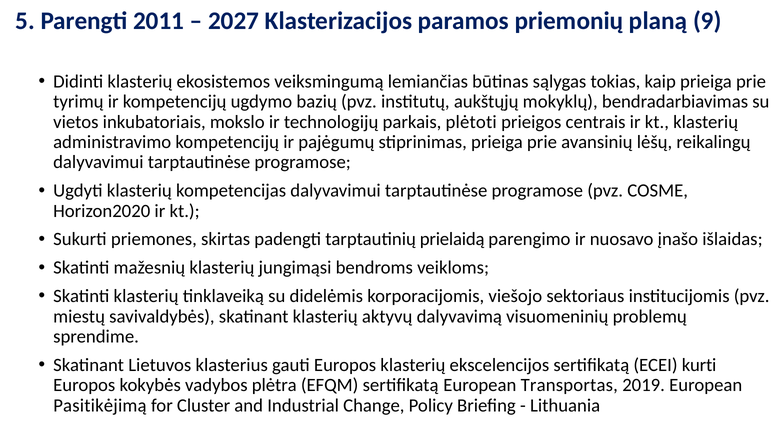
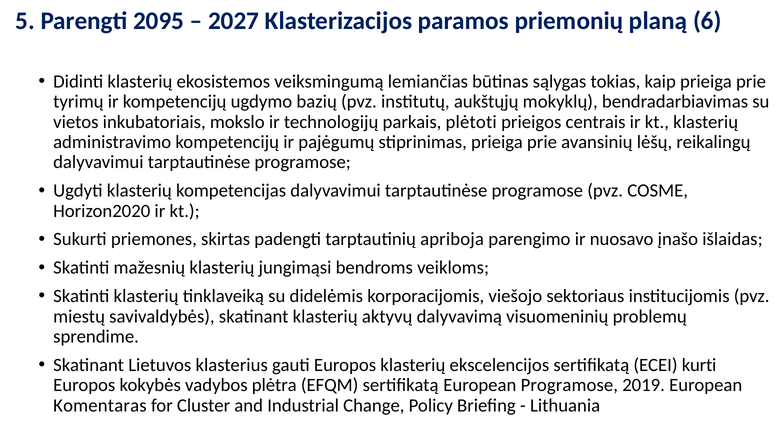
2011: 2011 -> 2095
9: 9 -> 6
prielaidą: prielaidą -> apriboja
European Transportas: Transportas -> Programose
Pasitikėjimą: Pasitikėjimą -> Komentaras
